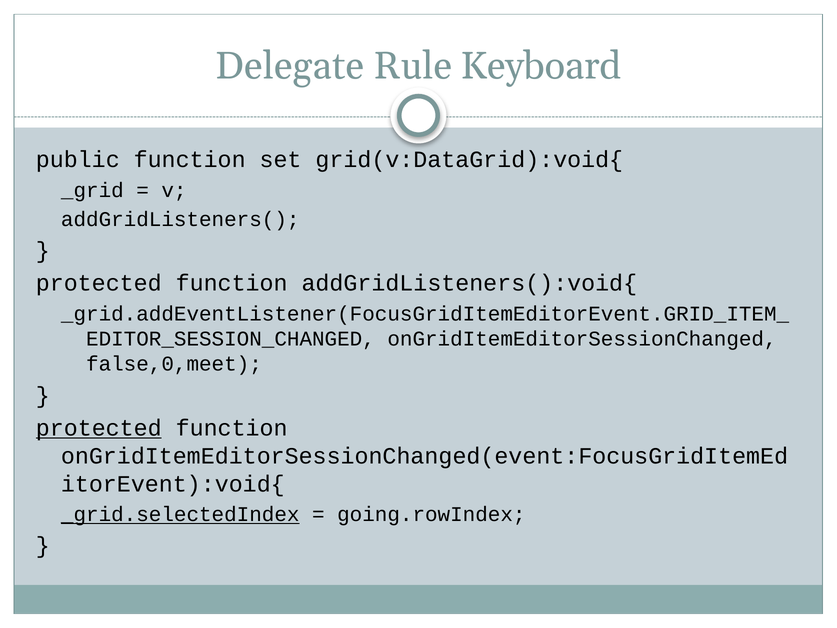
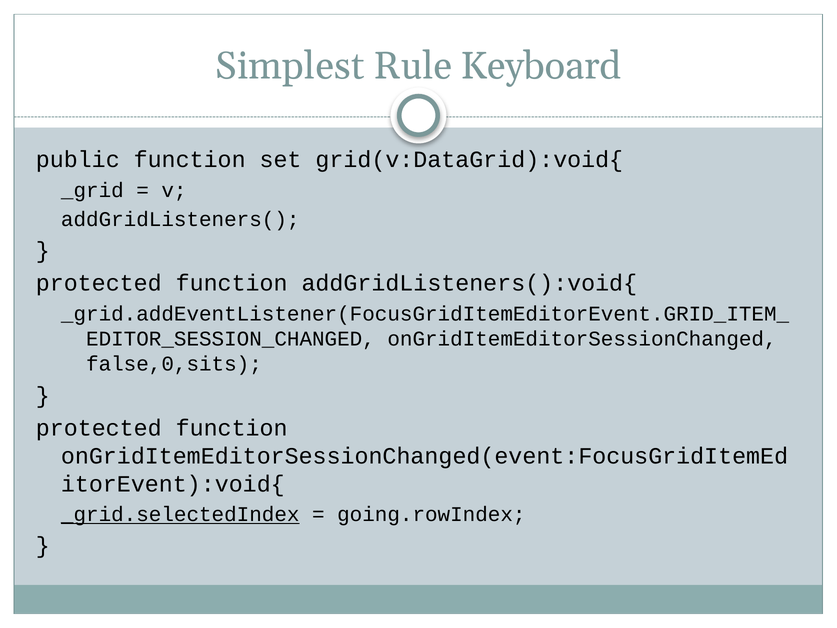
Delegate: Delegate -> Simplest
false,0,meet: false,0,meet -> false,0,sits
protected at (99, 428) underline: present -> none
